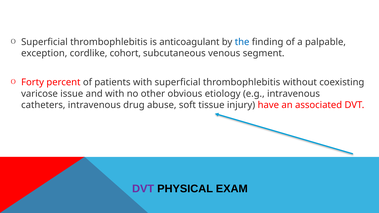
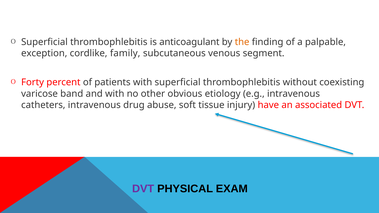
the colour: blue -> orange
cohort: cohort -> family
issue: issue -> band
